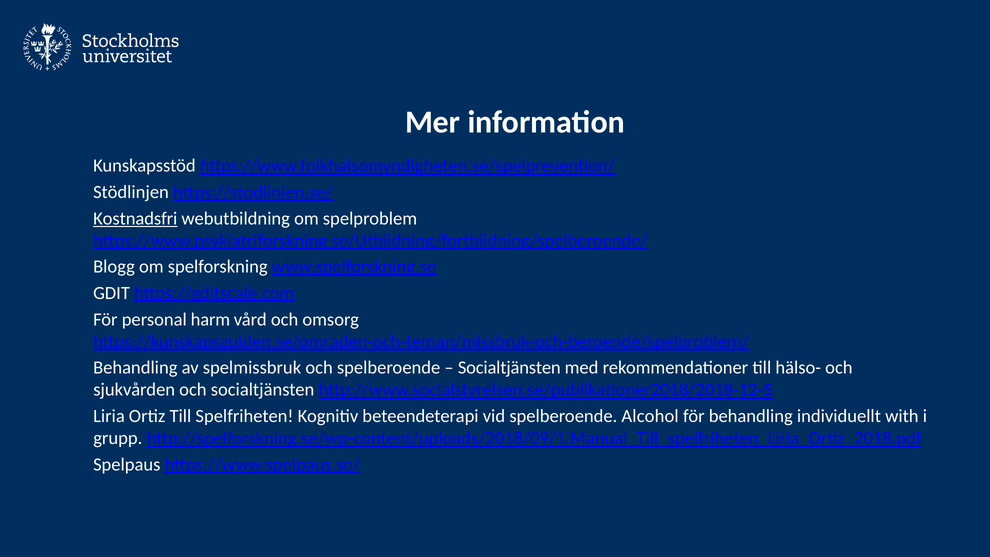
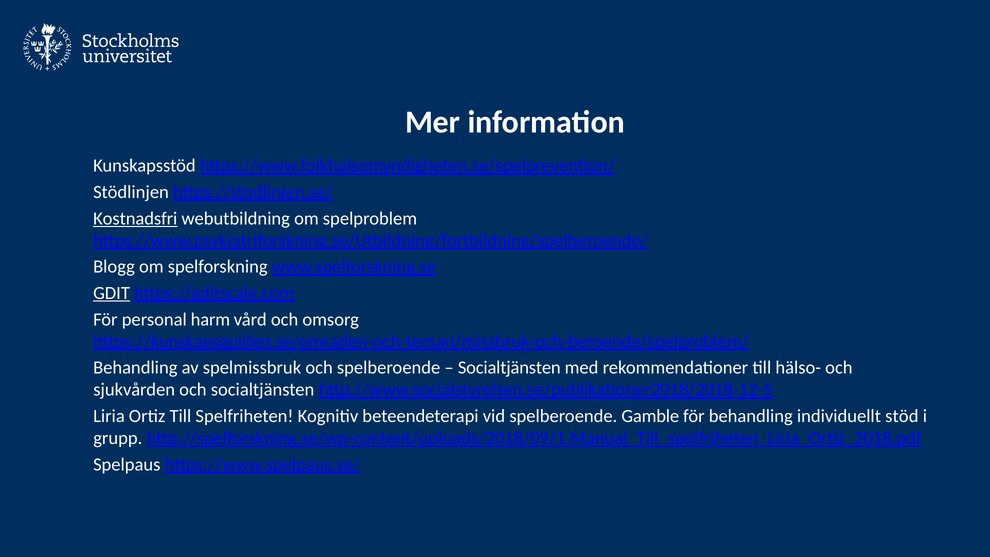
GDIT underline: none -> present
Alcohol: Alcohol -> Gamble
with: with -> stöd
